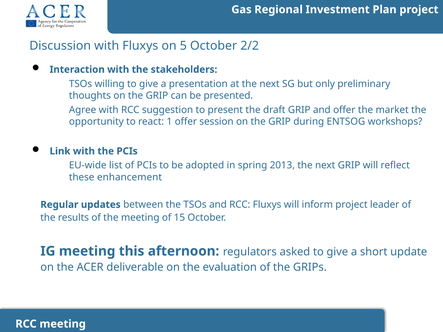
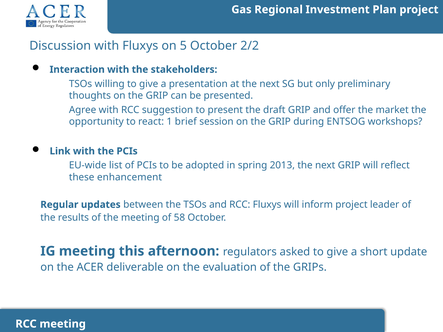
1 offer: offer -> brief
15: 15 -> 58
